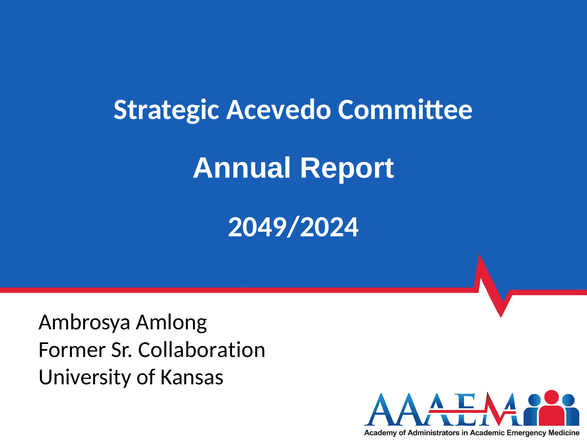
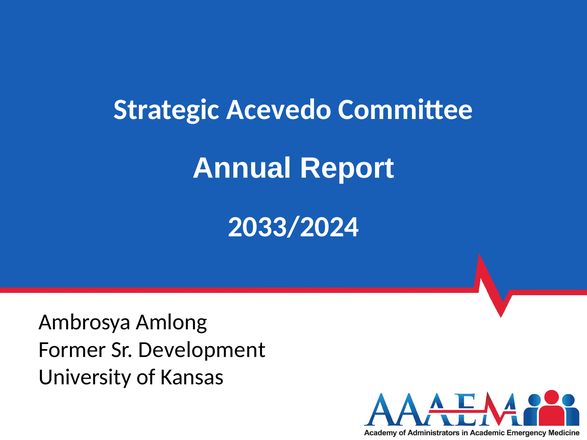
2049/2024: 2049/2024 -> 2033/2024
Collaboration: Collaboration -> Development
